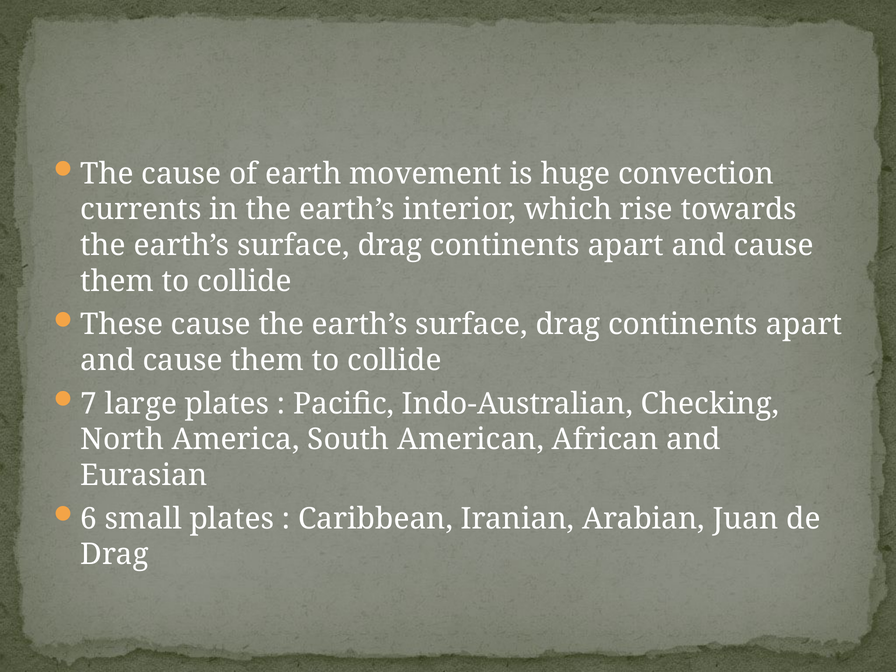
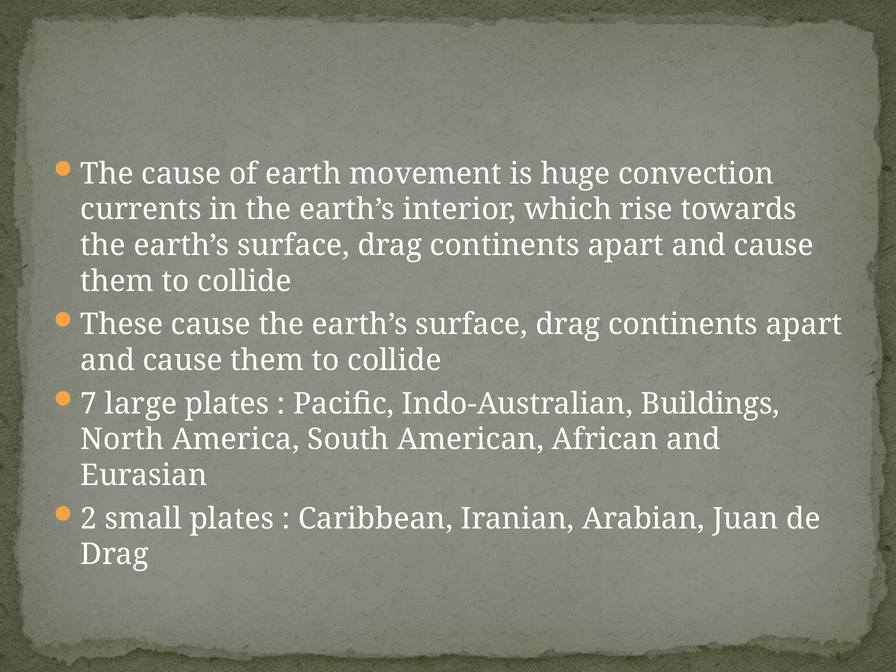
Checking: Checking -> Buildings
6: 6 -> 2
